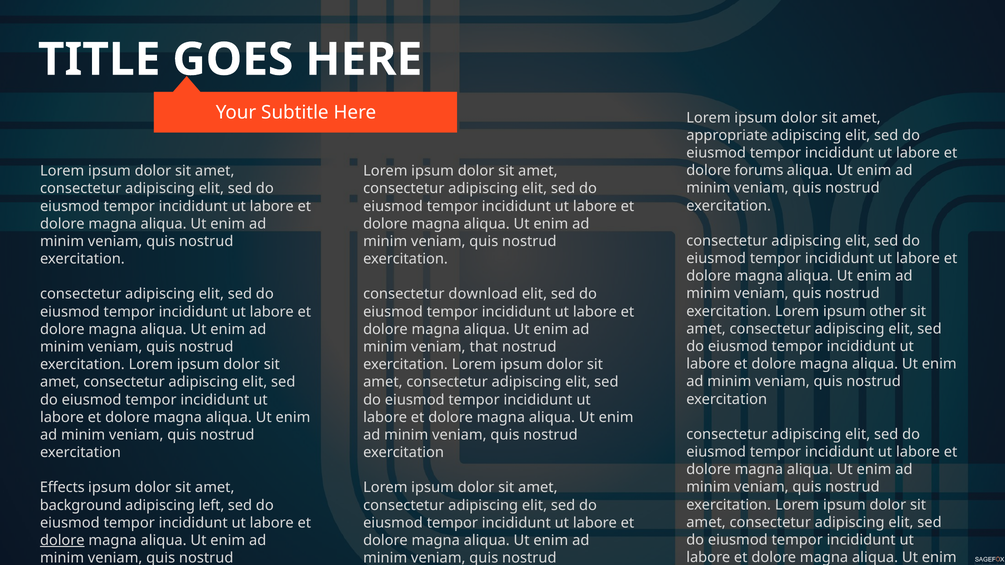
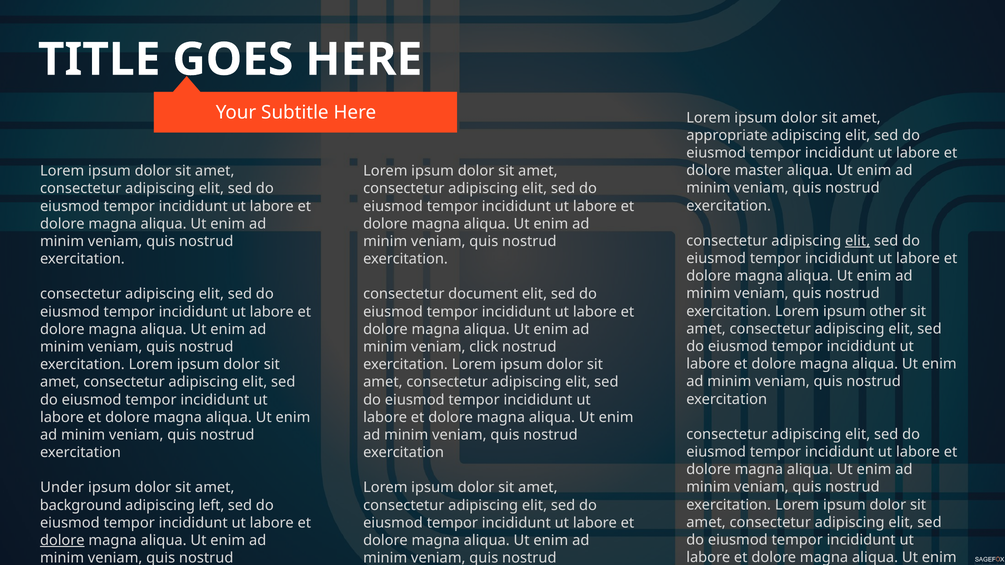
forums: forums -> master
elit at (858, 241) underline: none -> present
download: download -> document
that: that -> click
Effects: Effects -> Under
